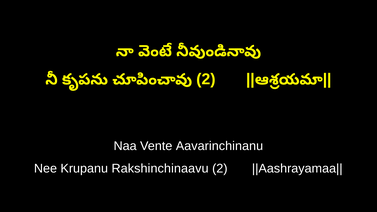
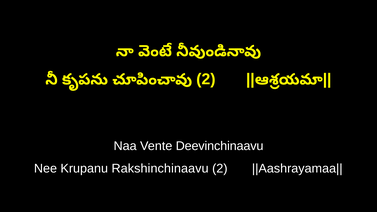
Aavarinchinanu: Aavarinchinanu -> Deevinchinaavu
